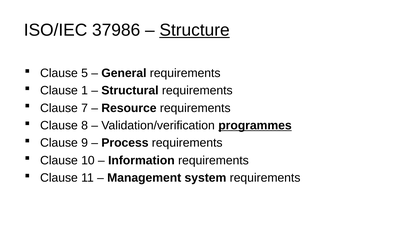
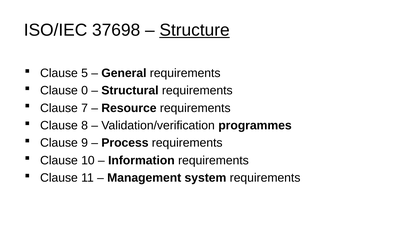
37986: 37986 -> 37698
1: 1 -> 0
programmes underline: present -> none
